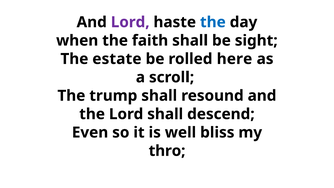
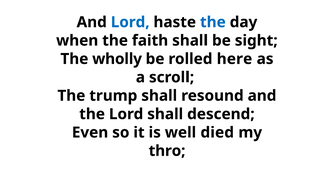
Lord at (130, 22) colour: purple -> blue
estate: estate -> wholly
bliss: bliss -> died
